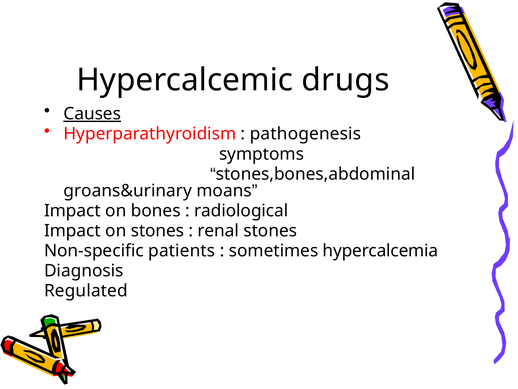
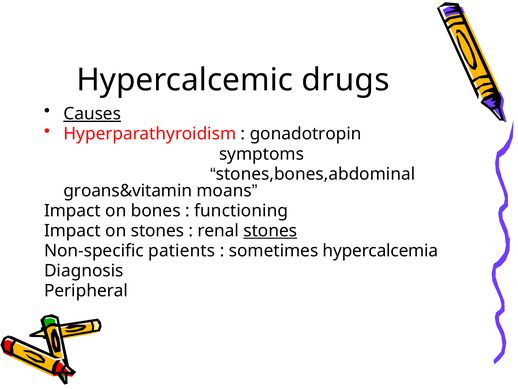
pathogenesis: pathogenesis -> gonadotropin
groans&urinary: groans&urinary -> groans&vitamin
radiological: radiological -> functioning
stones at (270, 230) underline: none -> present
Regulated: Regulated -> Peripheral
